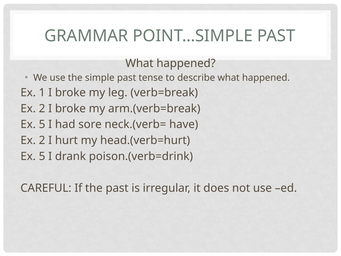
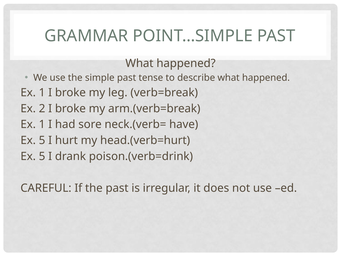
5 at (42, 124): 5 -> 1
2 at (42, 140): 2 -> 5
